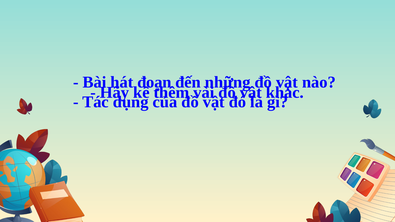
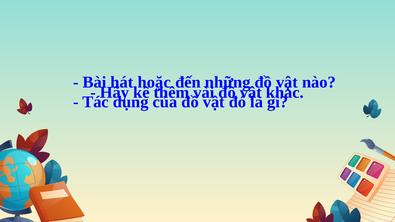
đoạn: đoạn -> hoặc
